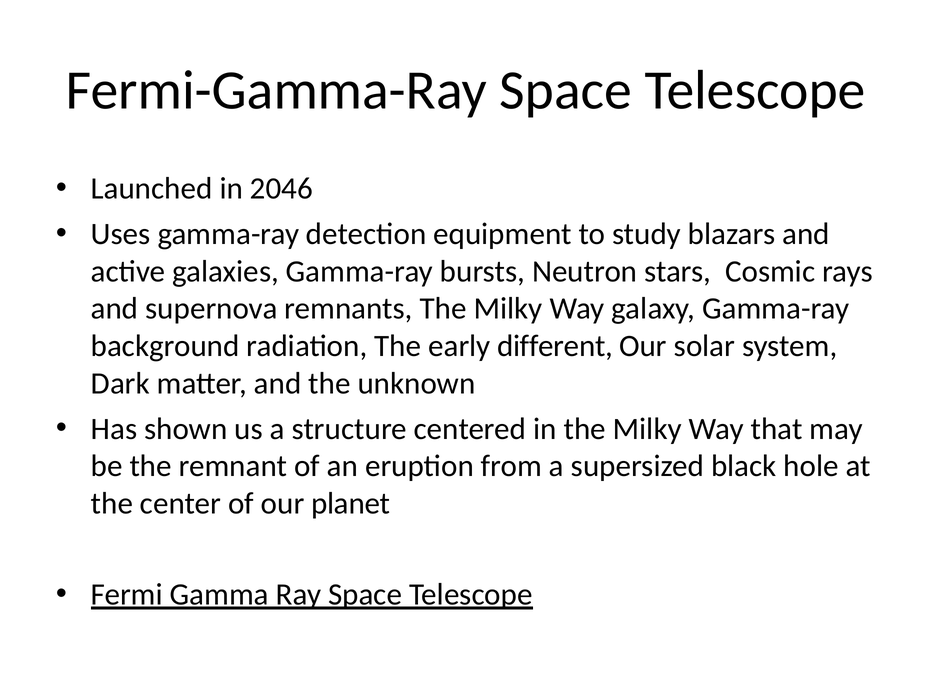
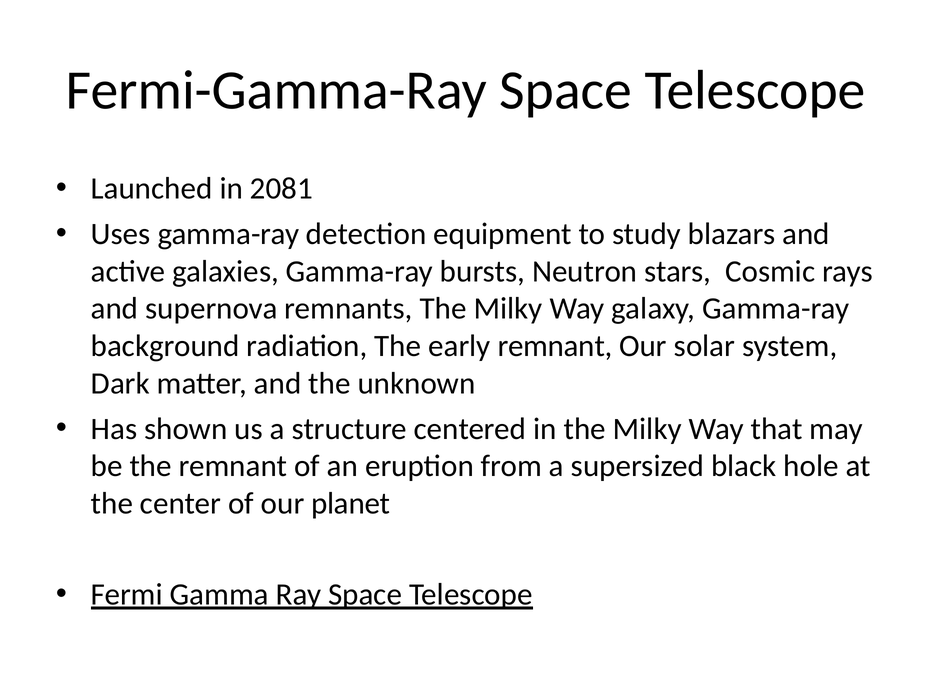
2046: 2046 -> 2081
early different: different -> remnant
